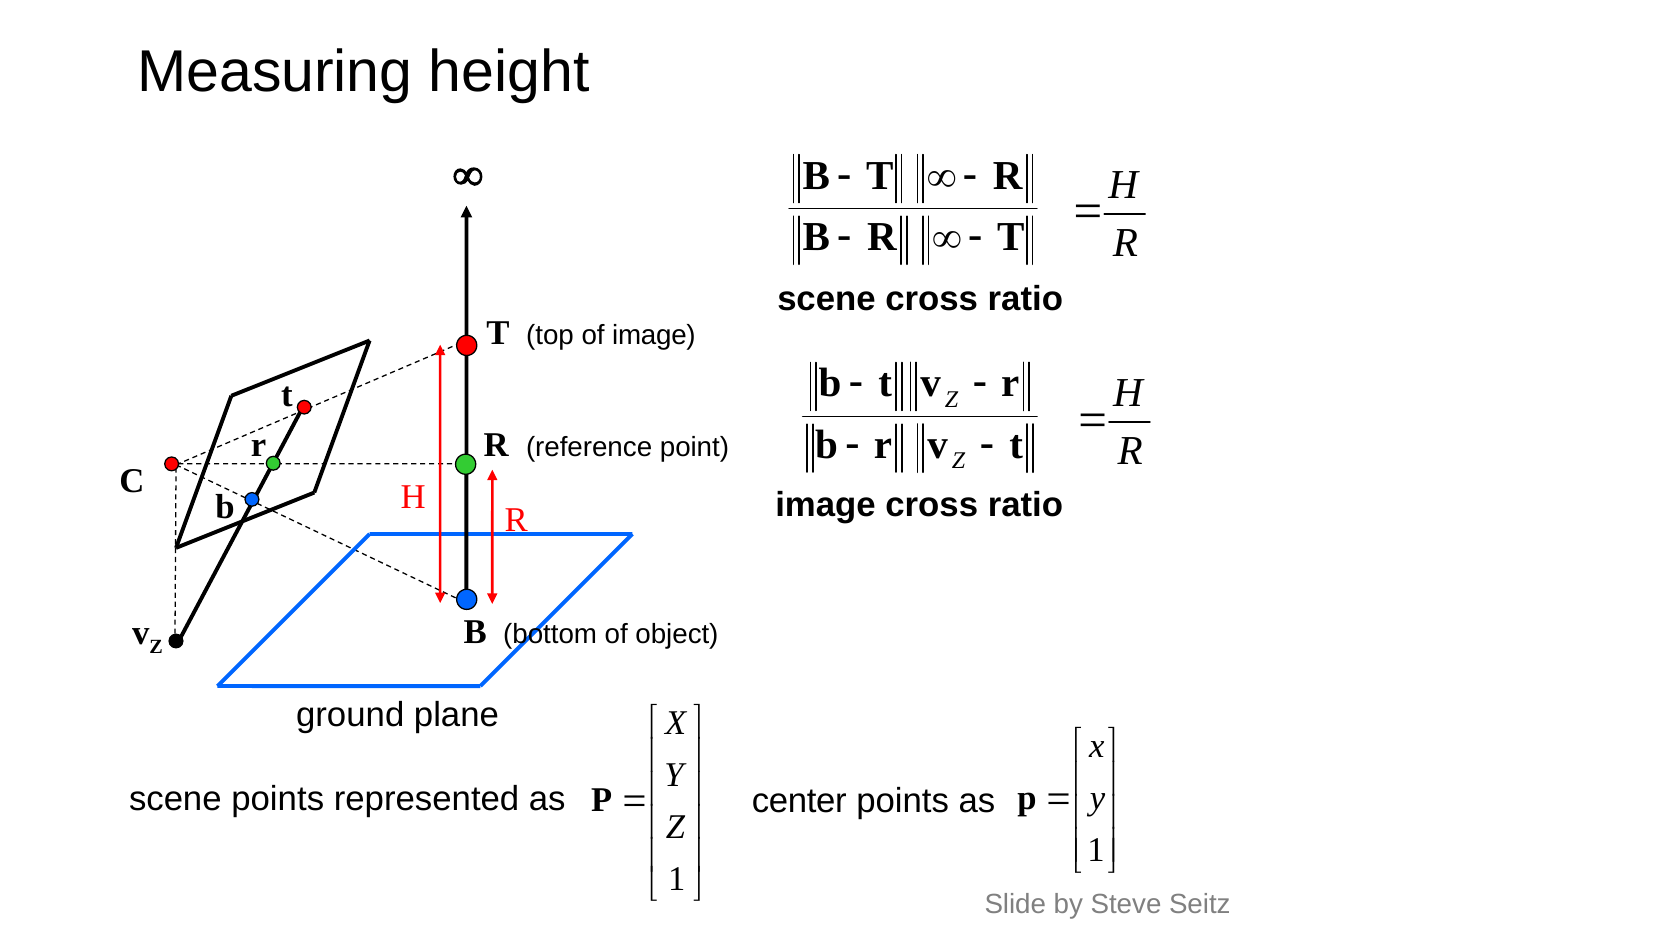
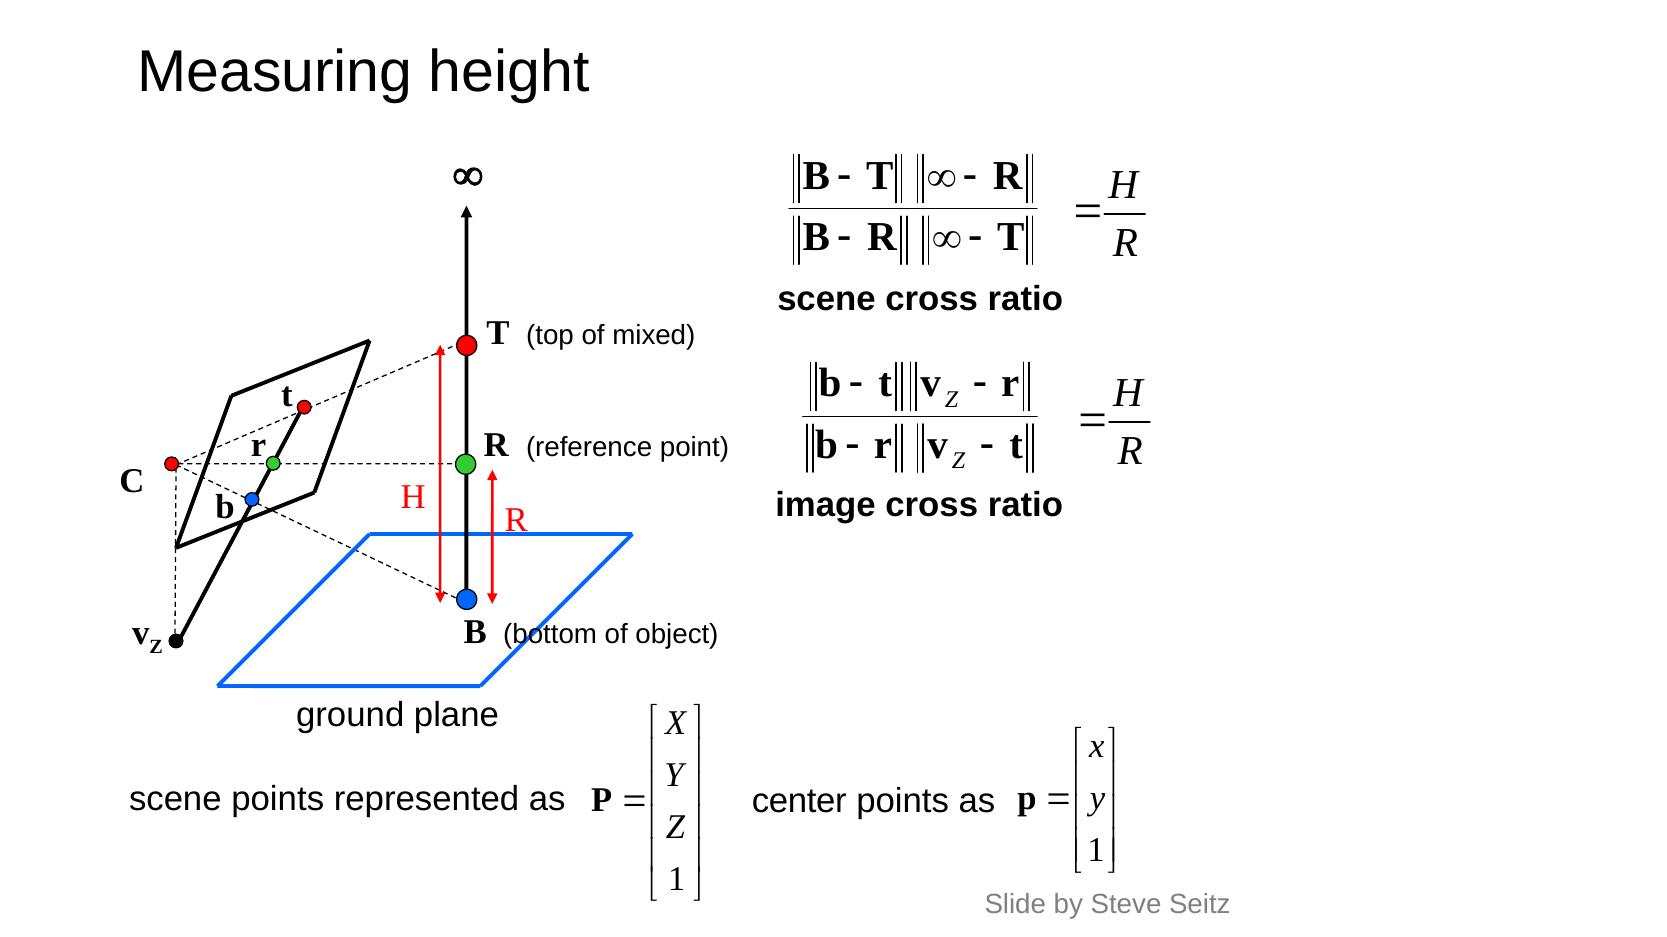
of image: image -> mixed
